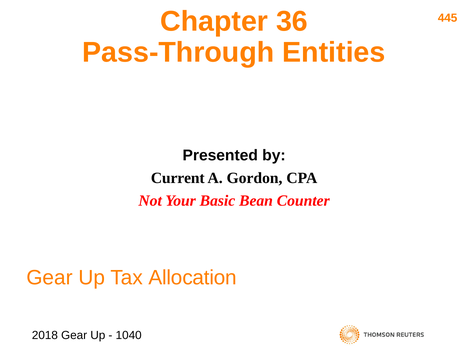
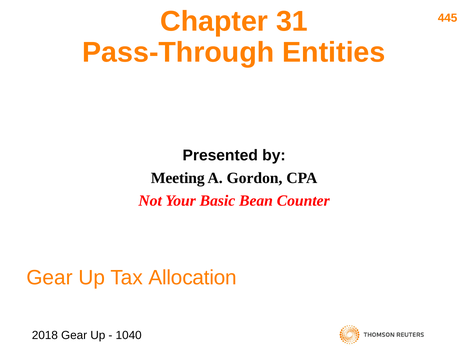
36: 36 -> 31
Current: Current -> Meeting
